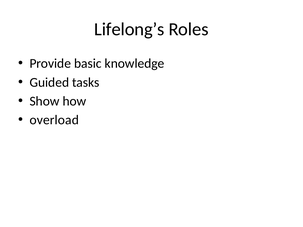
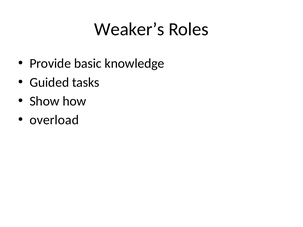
Lifelong’s: Lifelong’s -> Weaker’s
